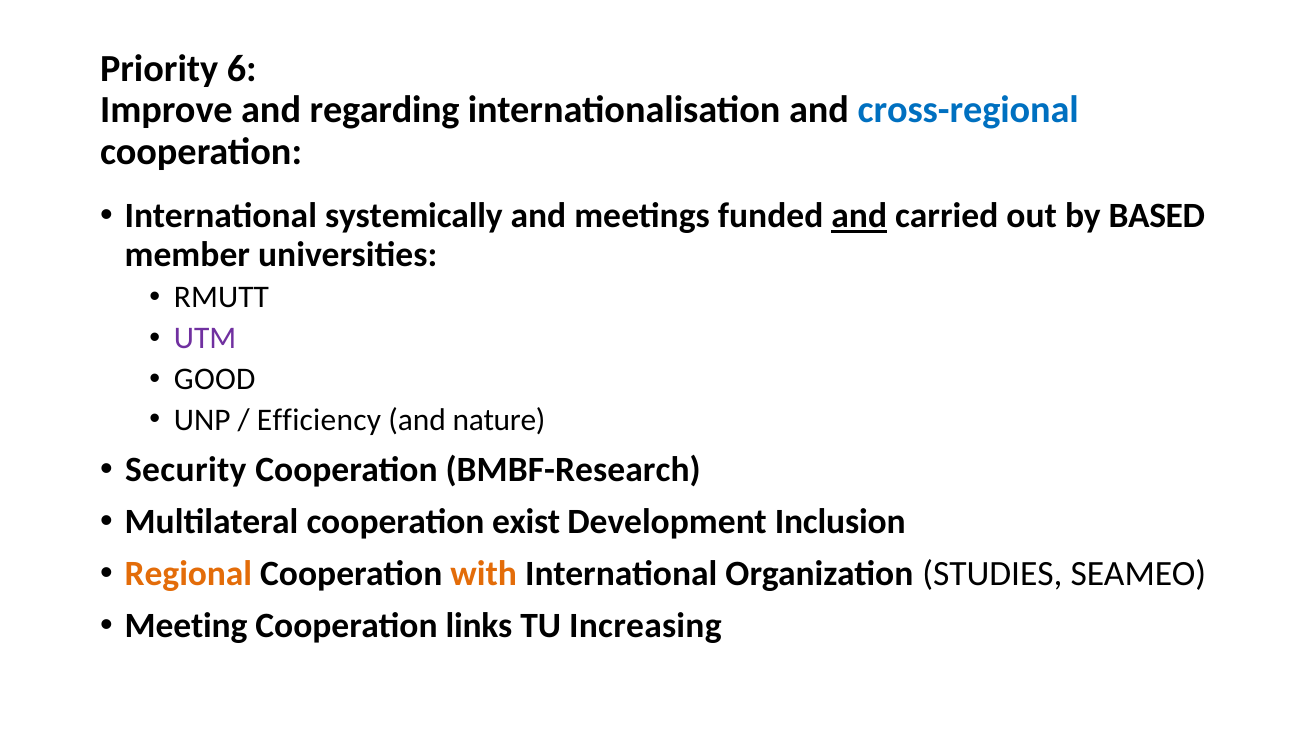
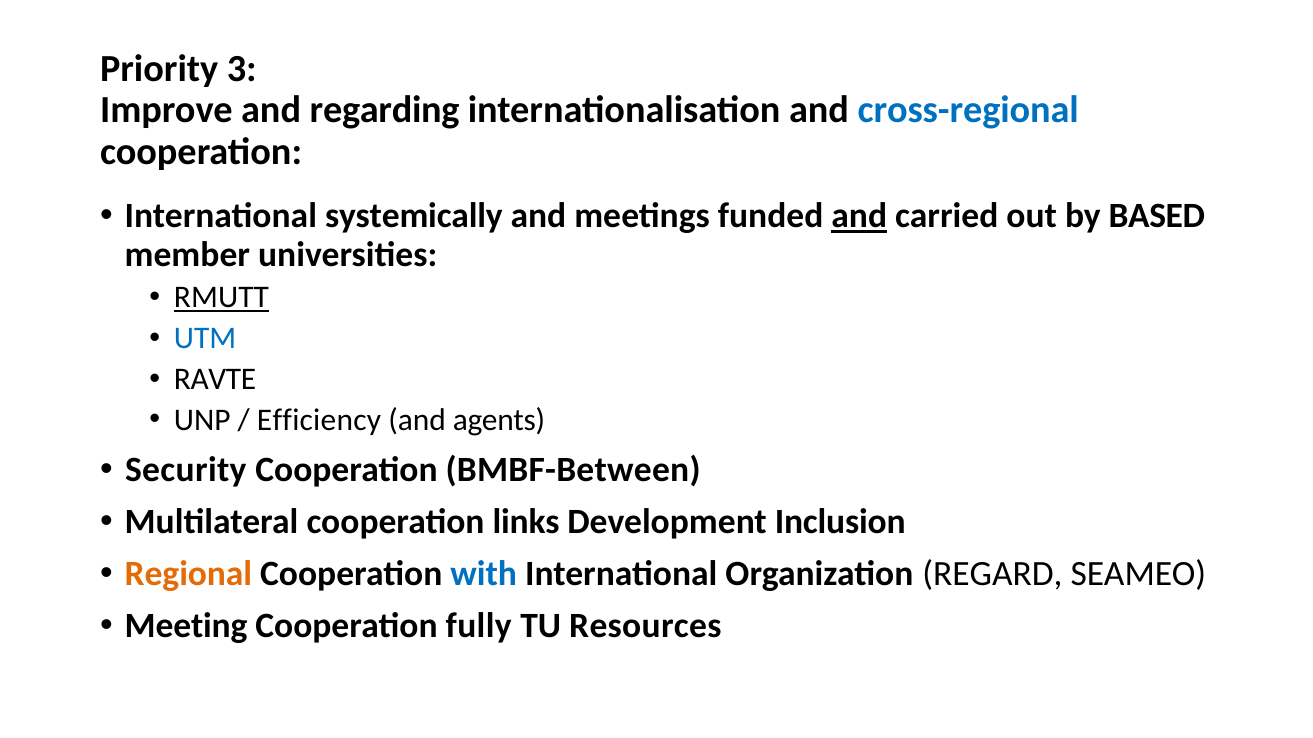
6: 6 -> 3
RMUTT underline: none -> present
UTM colour: purple -> blue
GOOD: GOOD -> RAVTE
nature: nature -> agents
BMBF-Research: BMBF-Research -> BMBF-Between
exist: exist -> links
with colour: orange -> blue
STUDIES: STUDIES -> REGARD
links: links -> fully
Increasing: Increasing -> Resources
